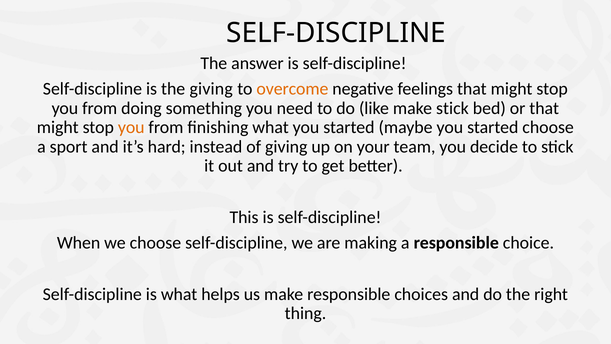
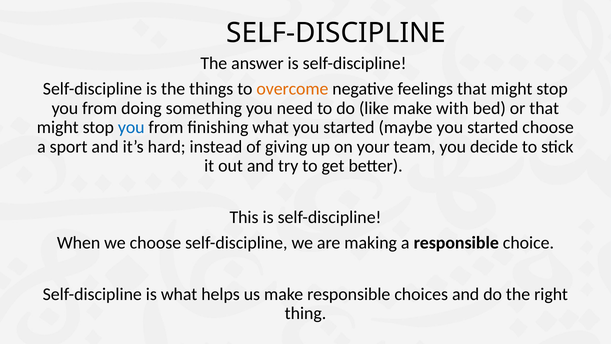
the giving: giving -> things
make stick: stick -> with
you at (131, 127) colour: orange -> blue
